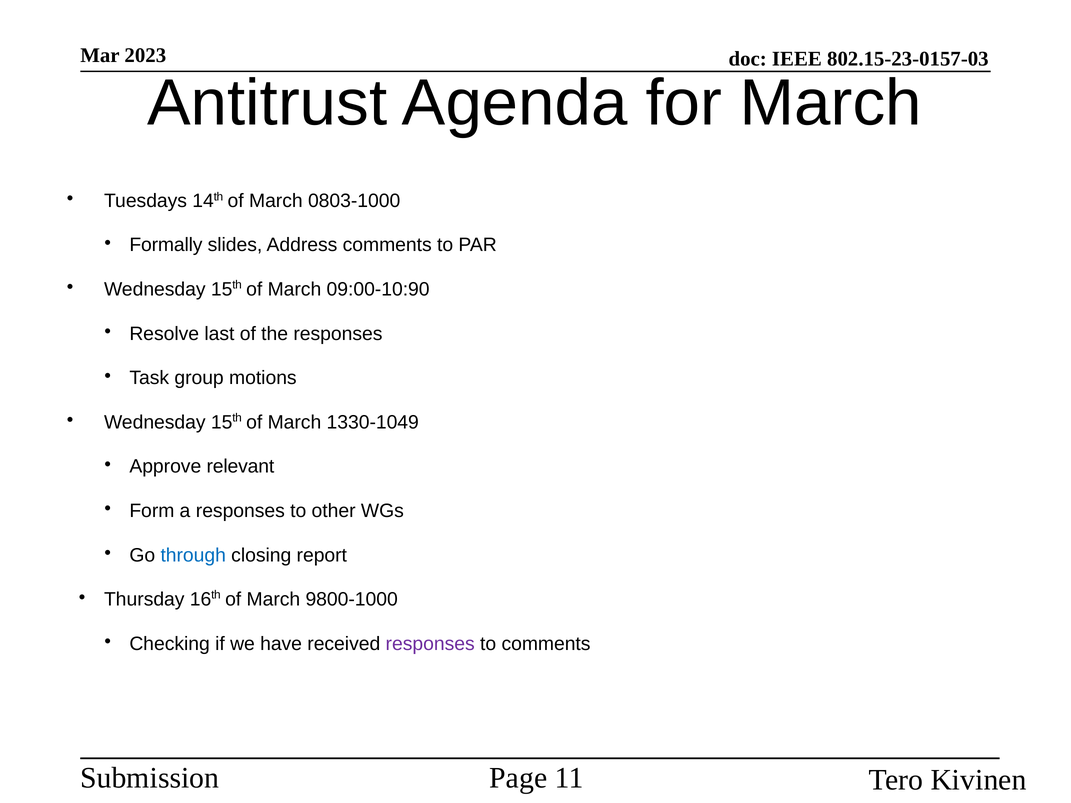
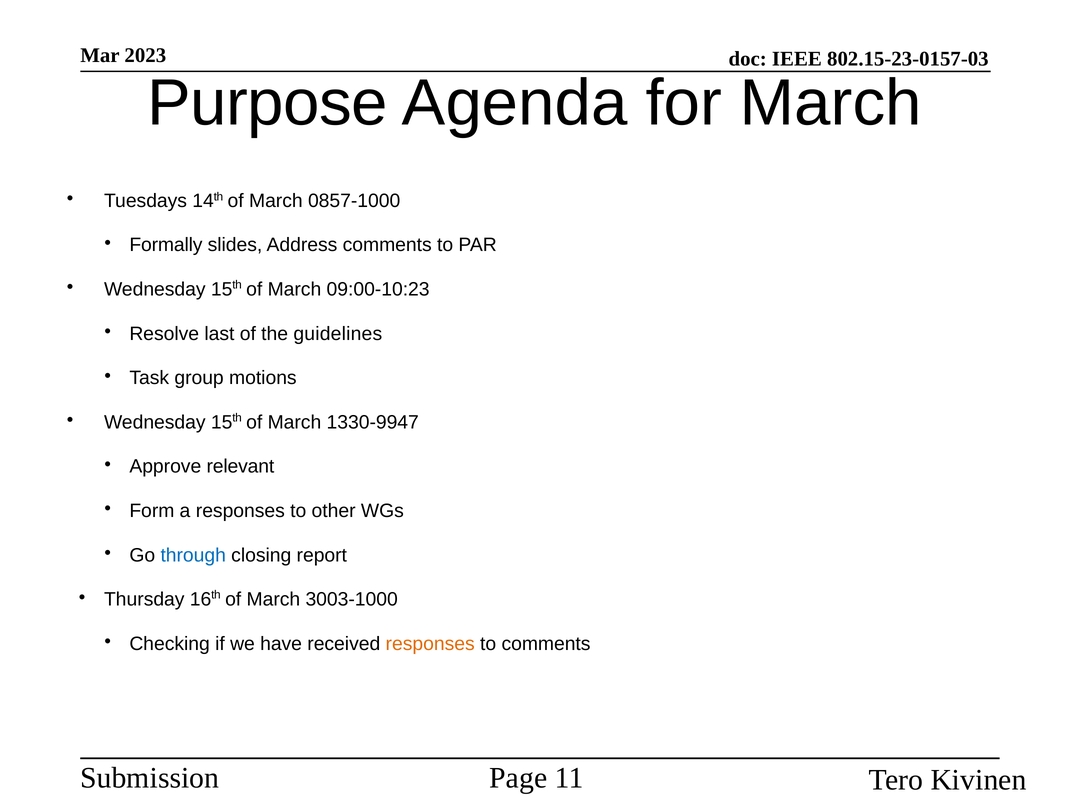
Antitrust: Antitrust -> Purpose
0803-1000: 0803-1000 -> 0857-1000
09:00-10:90: 09:00-10:90 -> 09:00-10:23
the responses: responses -> guidelines
1330-1049: 1330-1049 -> 1330-9947
9800-1000: 9800-1000 -> 3003-1000
responses at (430, 644) colour: purple -> orange
